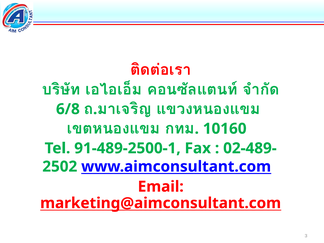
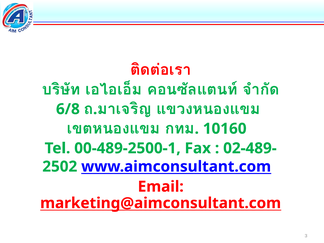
91-489-2500-1: 91-489-2500-1 -> 00-489-2500-1
